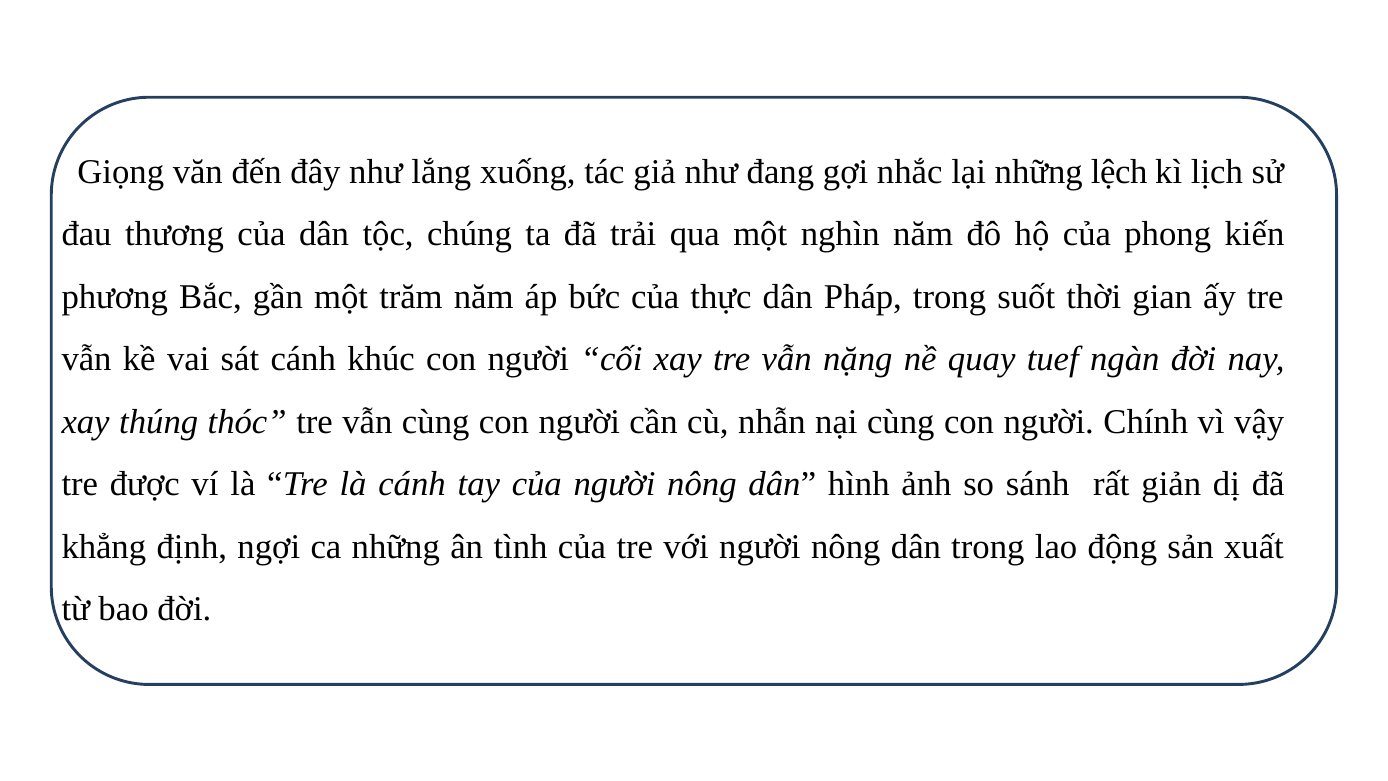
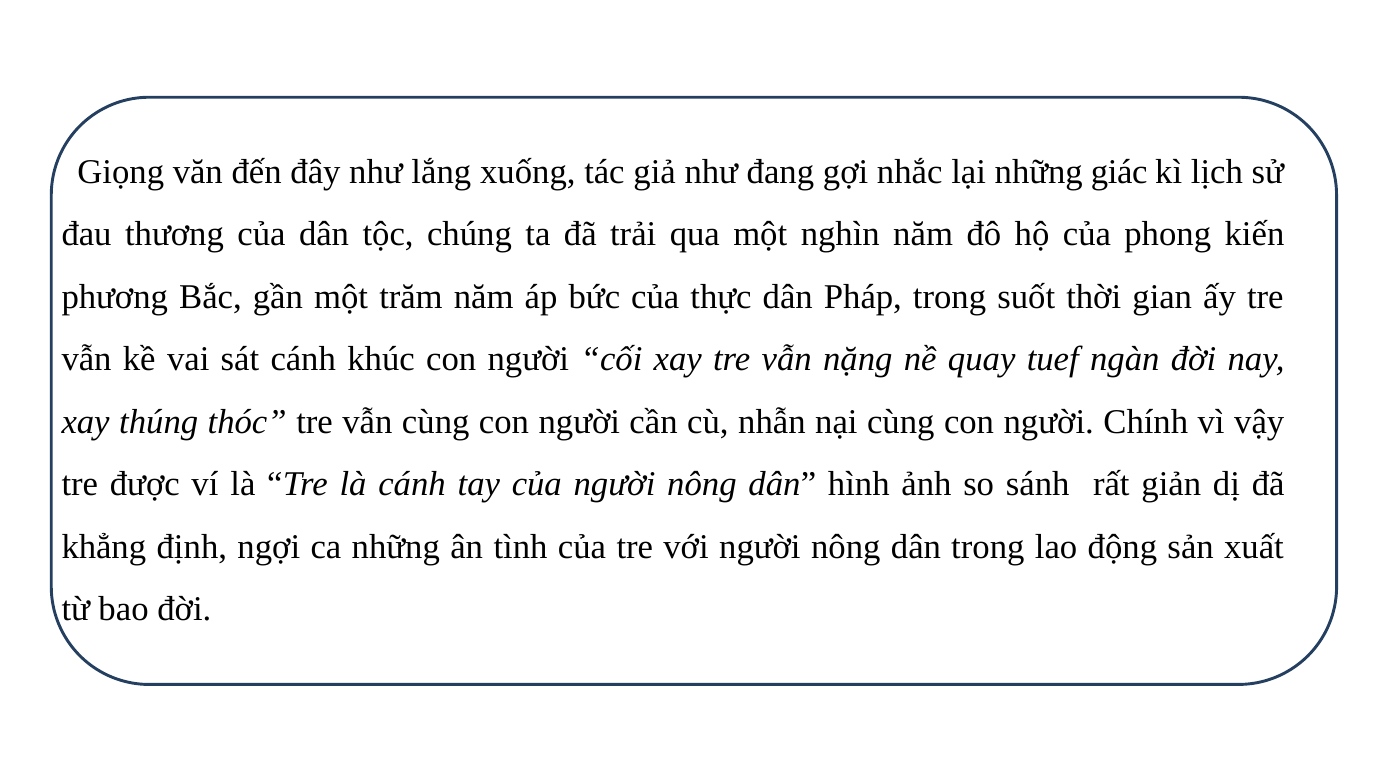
lệch: lệch -> giác
